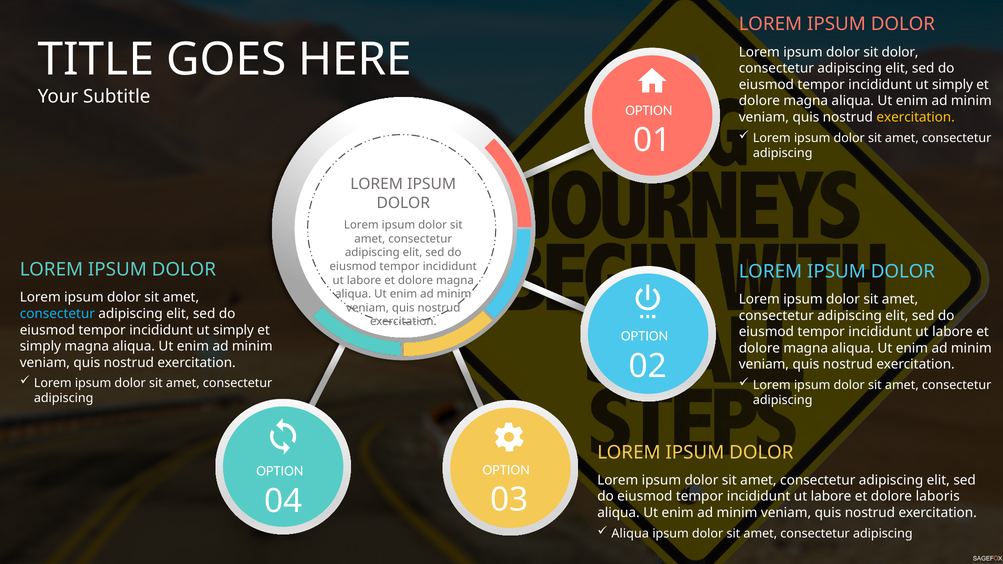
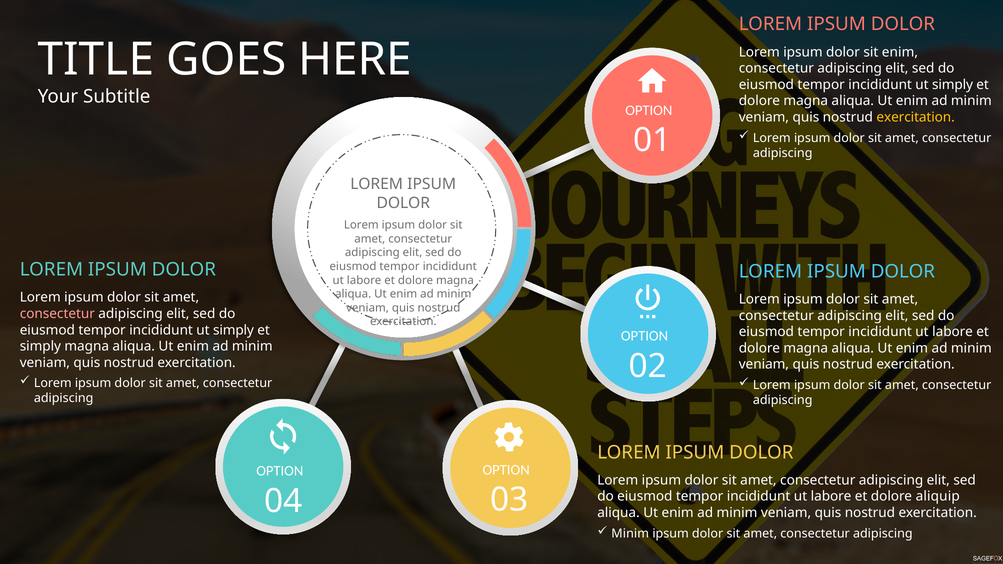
sit dolor: dolor -> enim
consectetur at (57, 314) colour: light blue -> pink
laboris: laboris -> aliquip
Aliqua at (630, 534): Aliqua -> Minim
